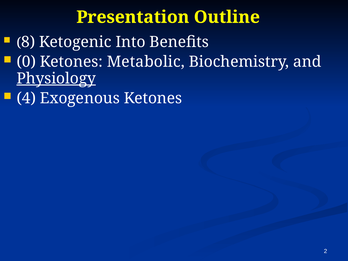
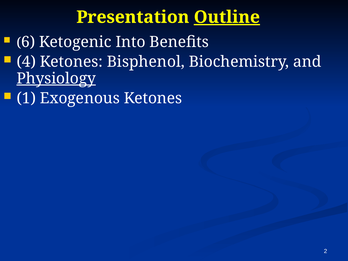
Outline underline: none -> present
8: 8 -> 6
0: 0 -> 4
Metabolic: Metabolic -> Bisphenol
4: 4 -> 1
